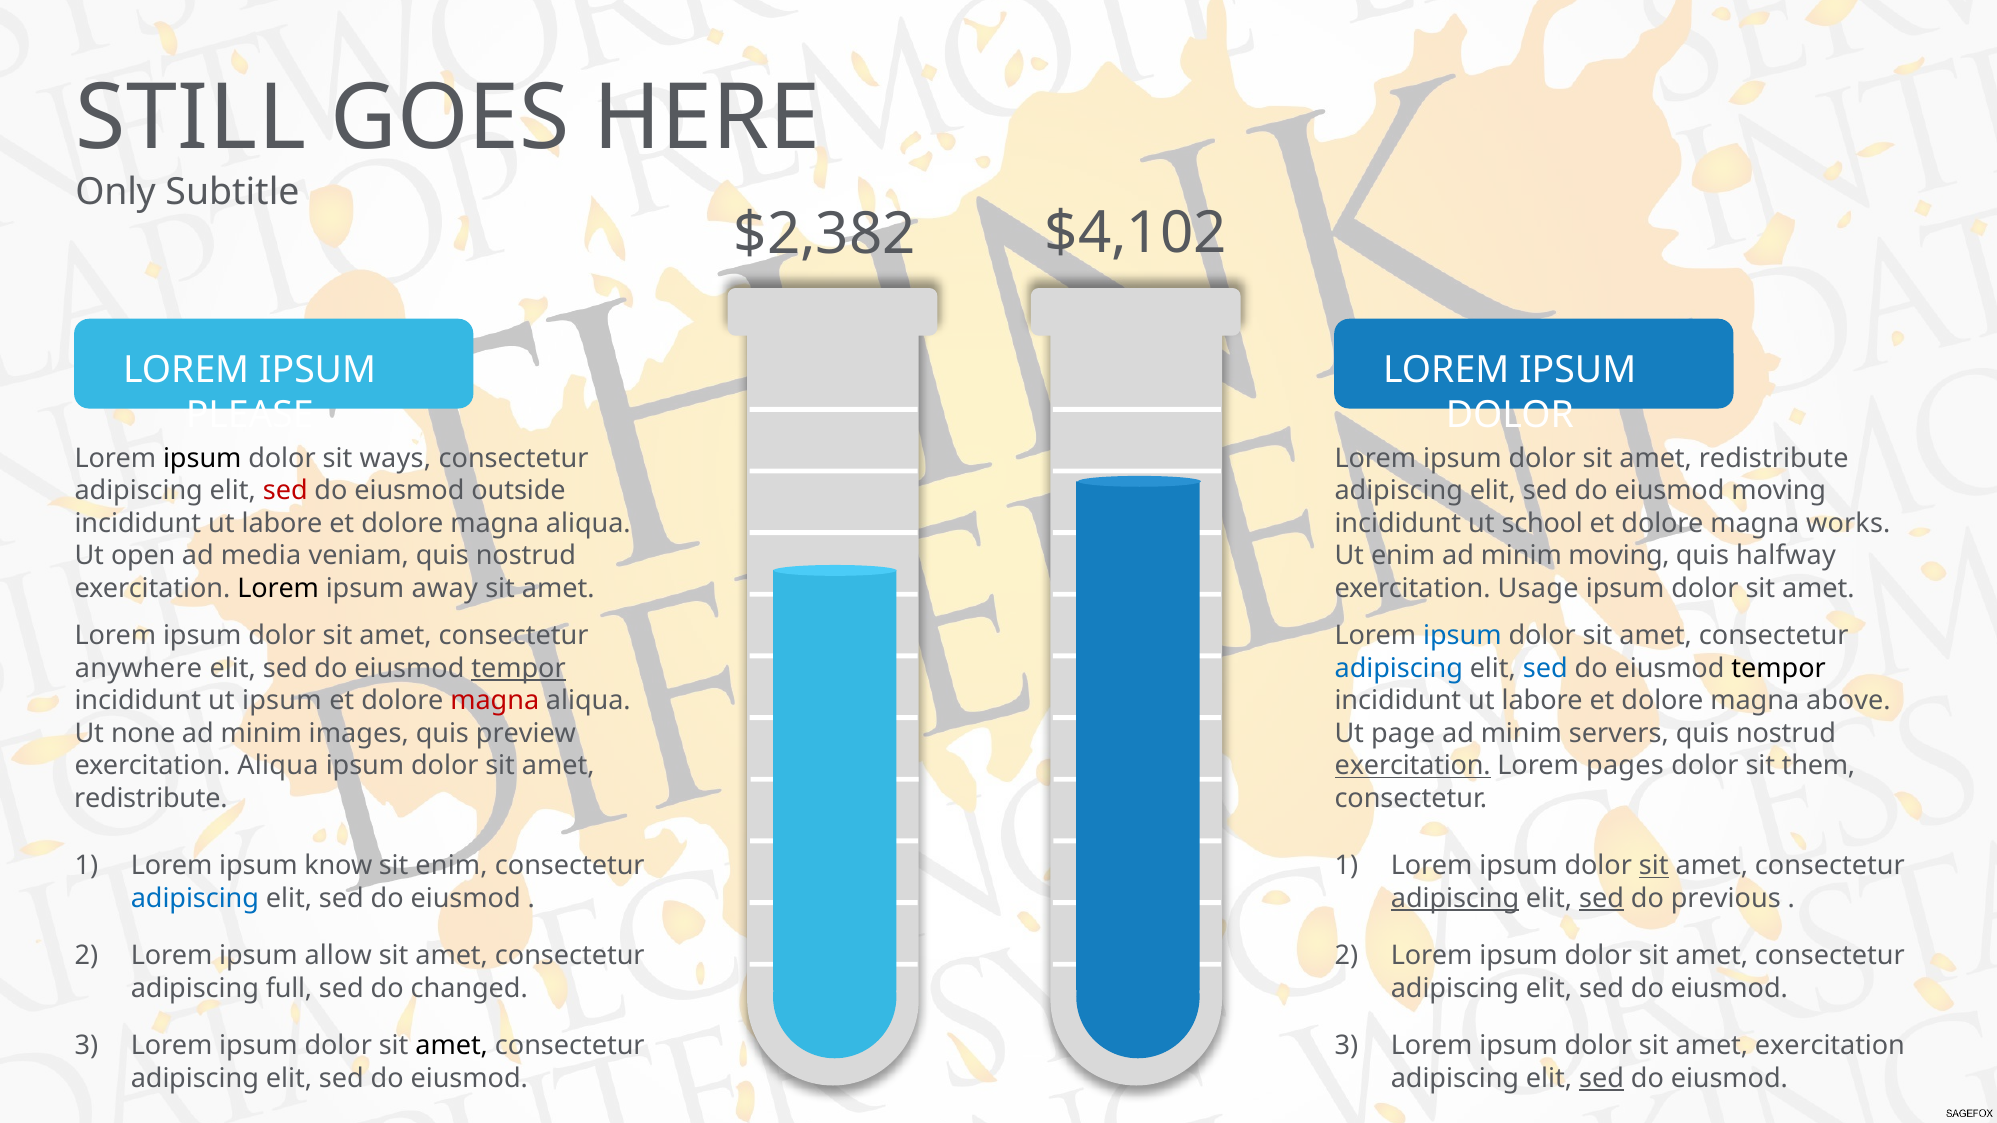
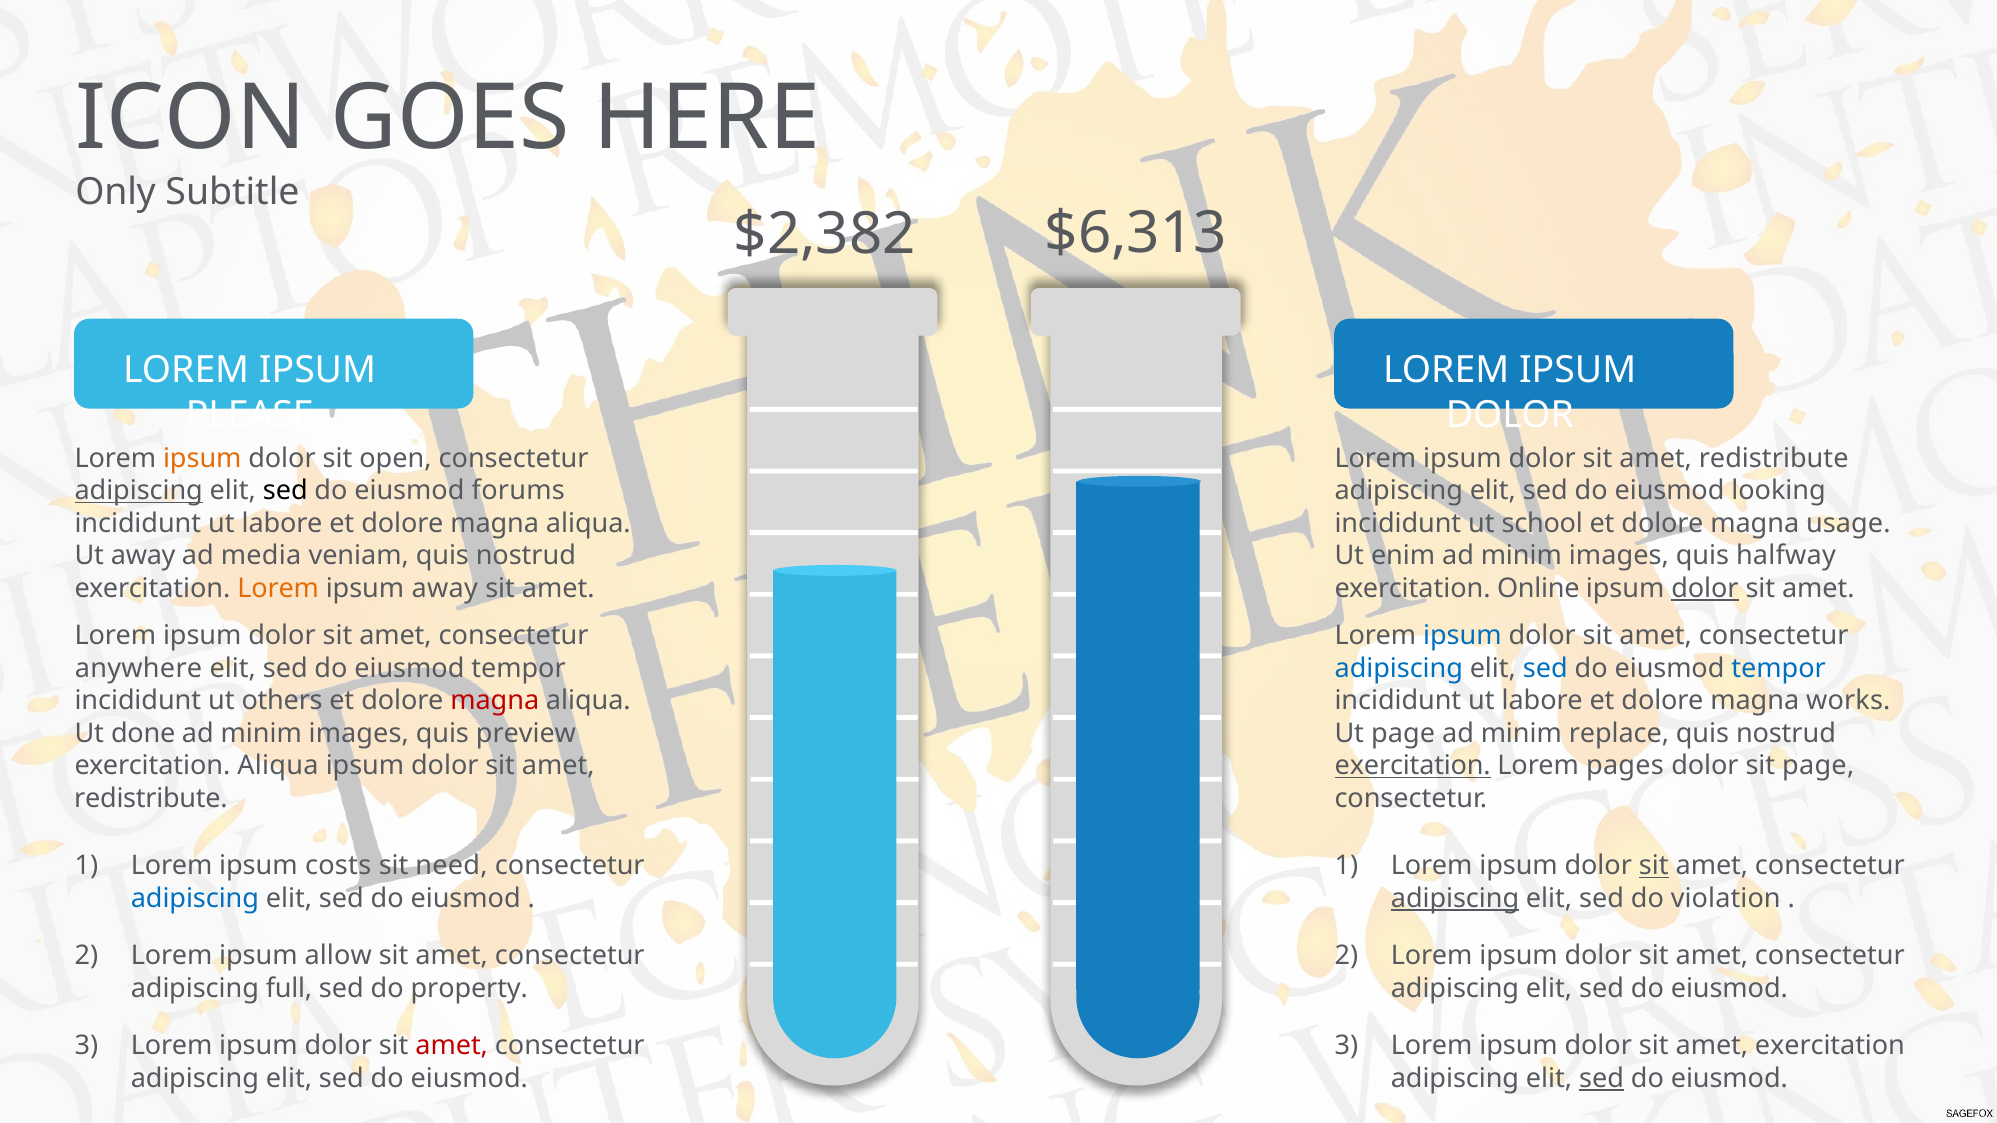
STILL: STILL -> ICON
$4,102: $4,102 -> $6,313
ipsum at (202, 459) colour: black -> orange
ways: ways -> open
adipiscing at (139, 491) underline: none -> present
sed at (285, 491) colour: red -> black
outside: outside -> forums
eiusmod moving: moving -> looking
works: works -> usage
Ut open: open -> away
enim ad minim moving: moving -> images
Lorem at (278, 589) colour: black -> orange
Usage: Usage -> Online
dolor at (1705, 589) underline: none -> present
tempor at (519, 669) underline: present -> none
tempor at (1779, 669) colour: black -> blue
ut ipsum: ipsum -> others
above: above -> works
none: none -> done
servers: servers -> replace
sit them: them -> page
know: know -> costs
sit enim: enim -> need
sed at (1602, 898) underline: present -> none
previous: previous -> violation
changed: changed -> property
amet at (452, 1046) colour: black -> red
